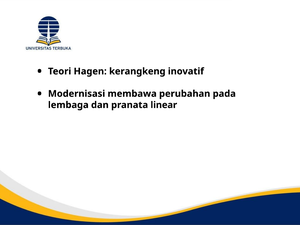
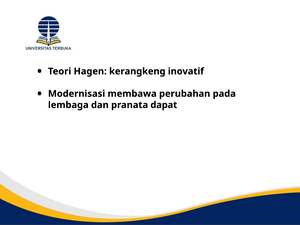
linear: linear -> dapat
